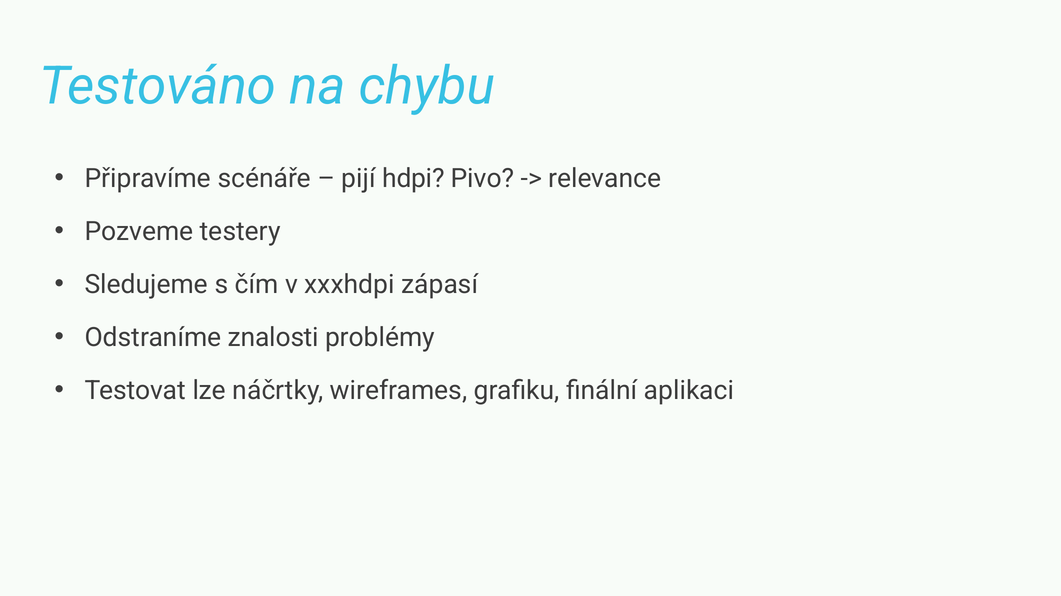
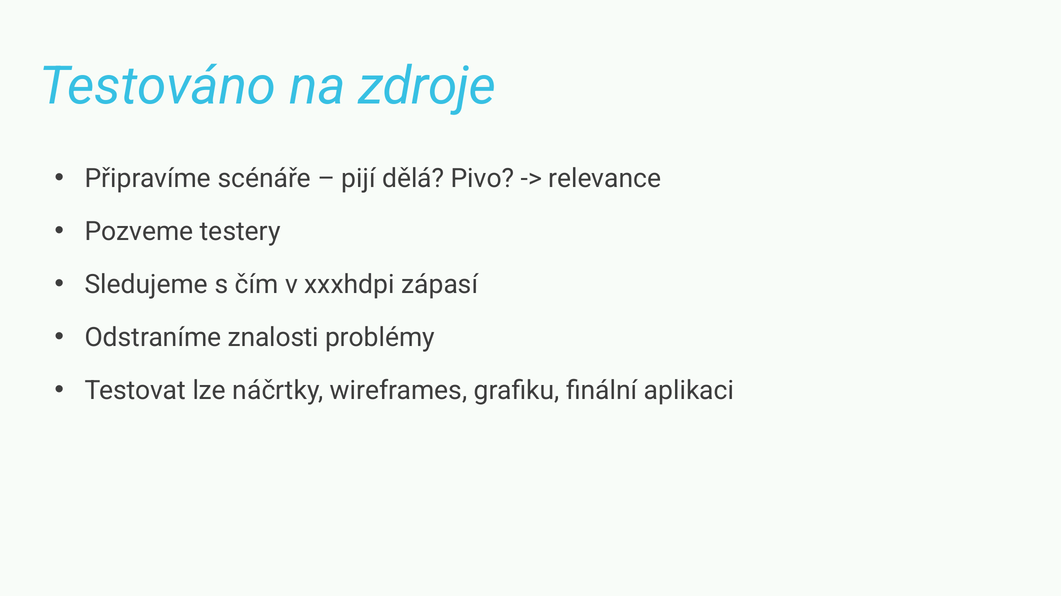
chybu: chybu -> zdroje
hdpi: hdpi -> dělá
